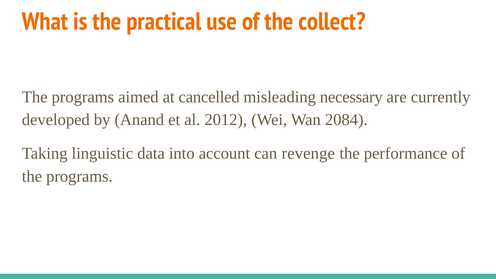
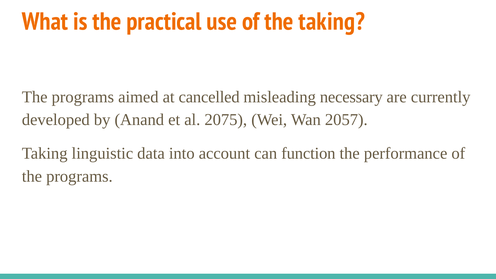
the collect: collect -> taking
2012: 2012 -> 2075
2084: 2084 -> 2057
revenge: revenge -> function
